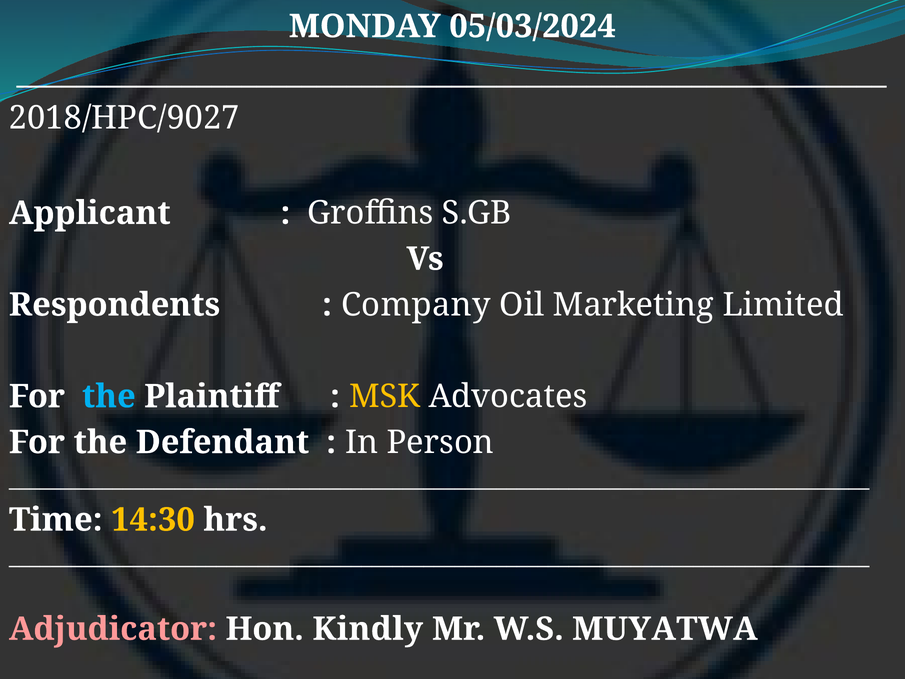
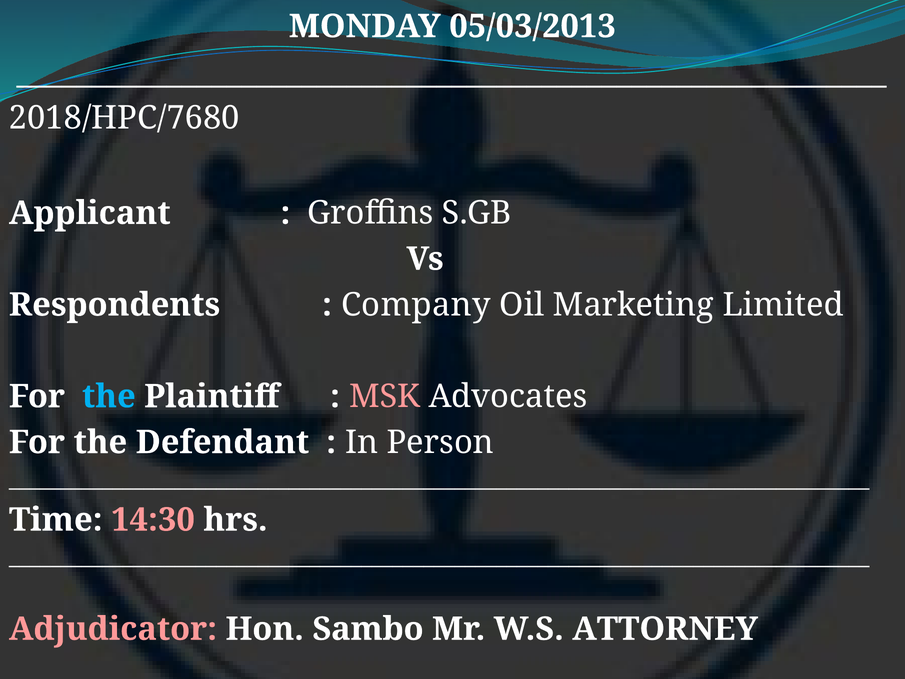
05/03/2024: 05/03/2024 -> 05/03/2013
2018/HPC/9027: 2018/HPC/9027 -> 2018/HPC/7680
MSK colour: yellow -> pink
14:30 colour: yellow -> pink
Kindly: Kindly -> Sambo
MUYATWA: MUYATWA -> ATTORNEY
